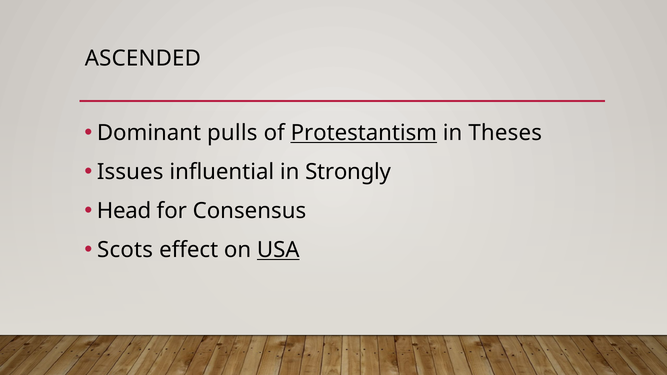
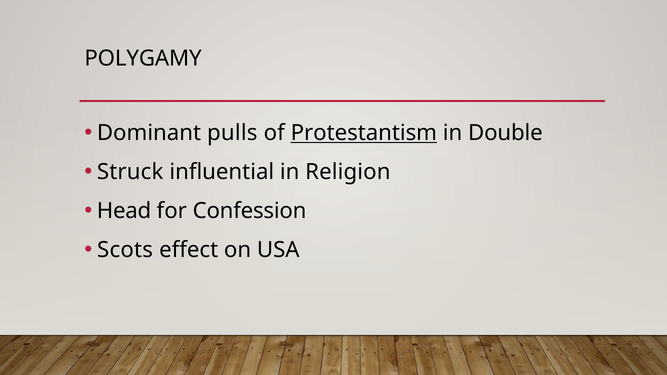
ASCENDED: ASCENDED -> POLYGAMY
Theses: Theses -> Double
Issues: Issues -> Struck
Strongly: Strongly -> Religion
Consensus: Consensus -> Confession
USA underline: present -> none
